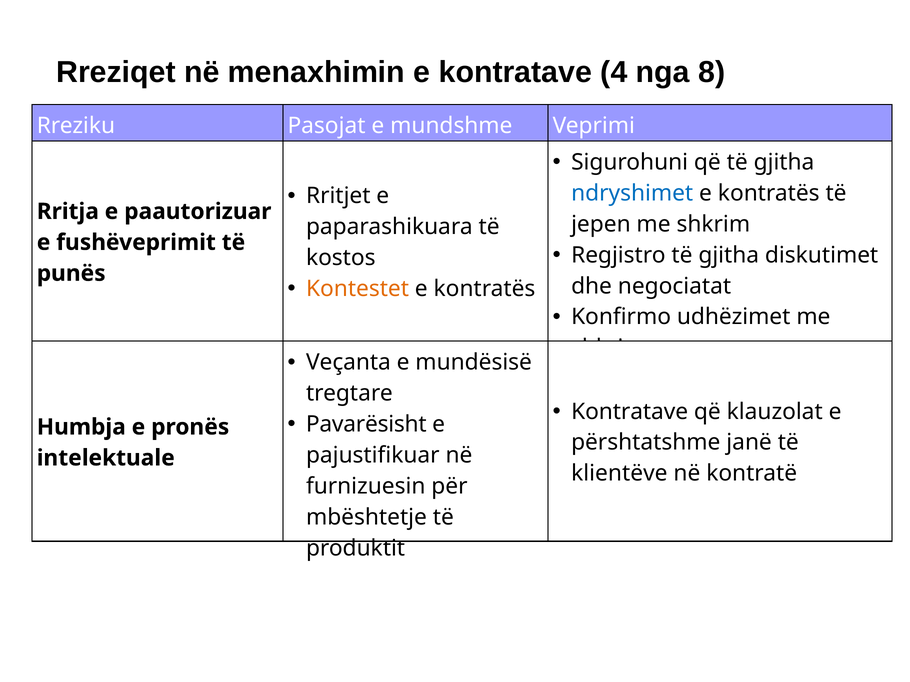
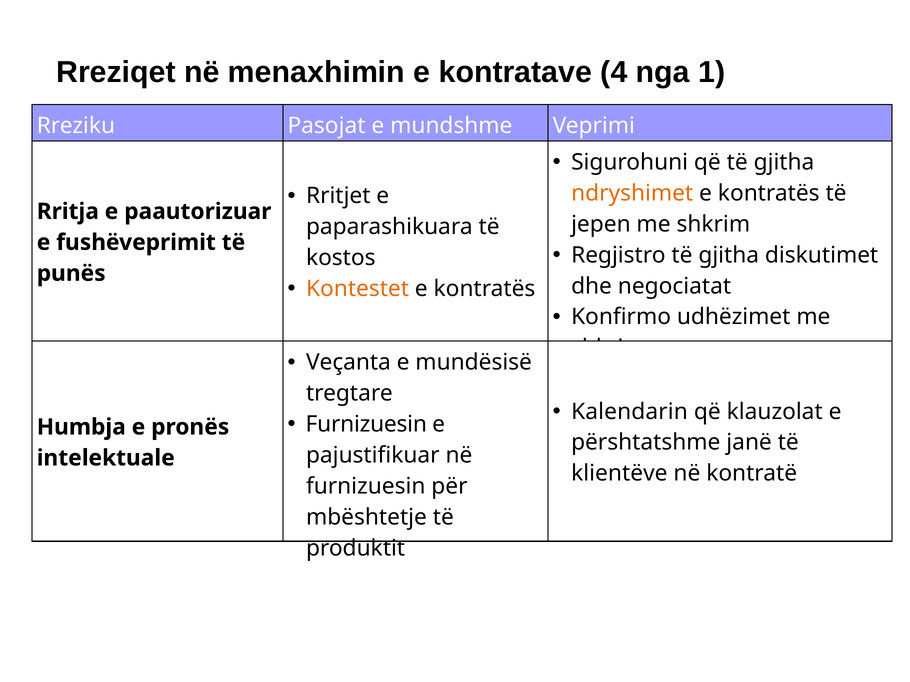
8: 8 -> 1
ndryshimet colour: blue -> orange
Kontratave at (630, 412): Kontratave -> Kalendarin
Pavarësisht at (366, 425): Pavarësisht -> Furnizuesin
